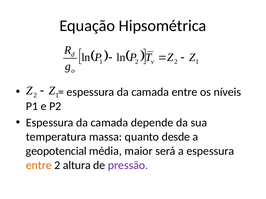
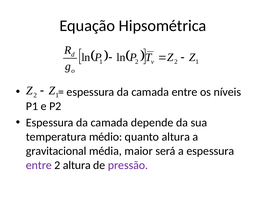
massa: massa -> médio
quanto desde: desde -> altura
geopotencial: geopotencial -> gravitacional
entre at (39, 166) colour: orange -> purple
